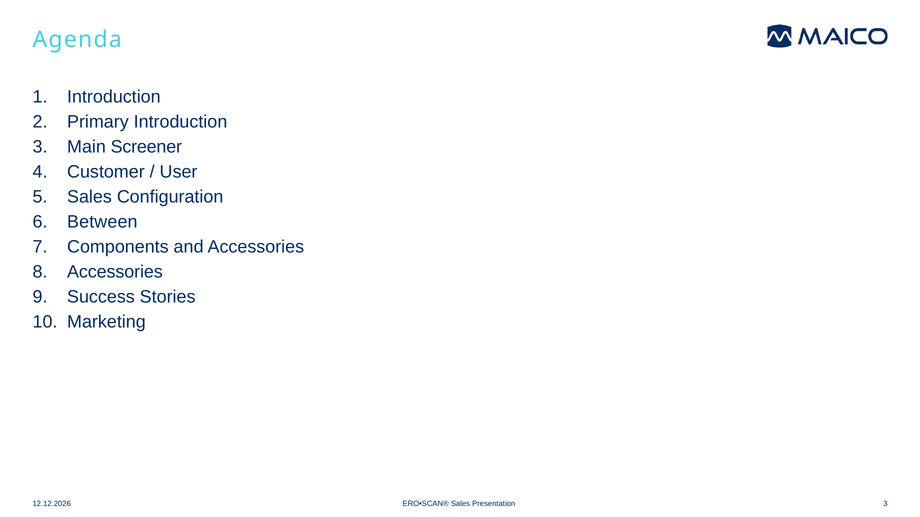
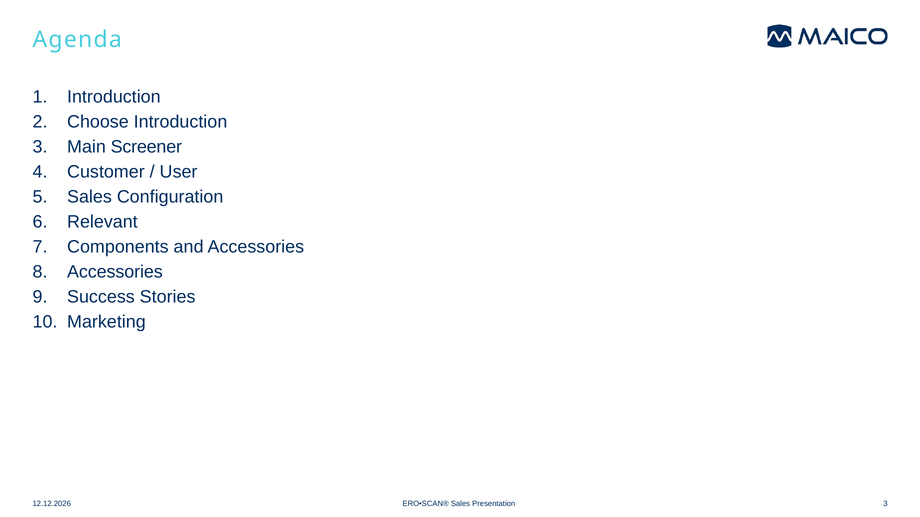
Primary: Primary -> Choose
Between: Between -> Relevant
